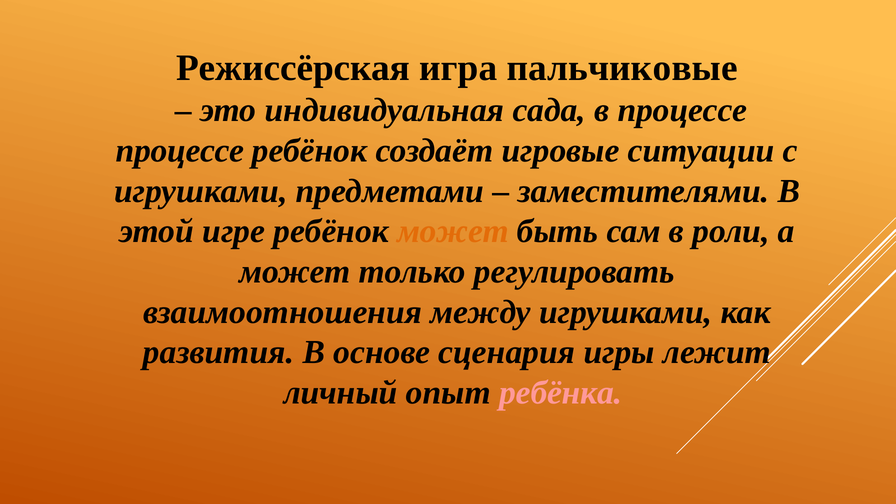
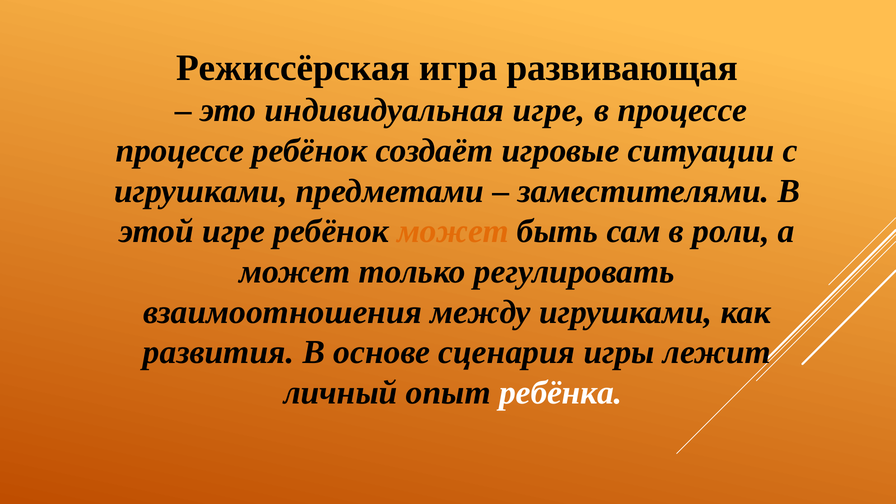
пальчиковые: пальчиковые -> развивающая
индивидуальная сада: сада -> игре
ребёнка colour: pink -> white
